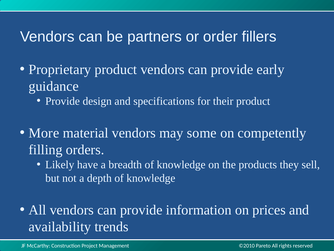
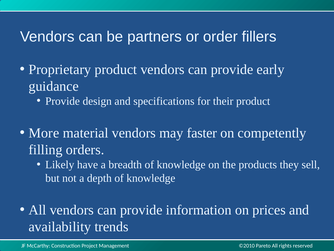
some: some -> faster
